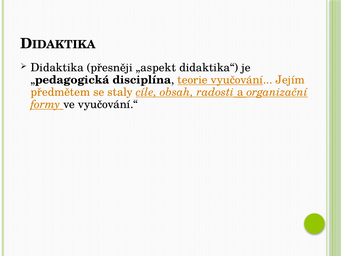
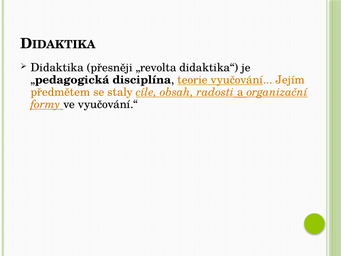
„aspekt: „aspekt -> „revolta
